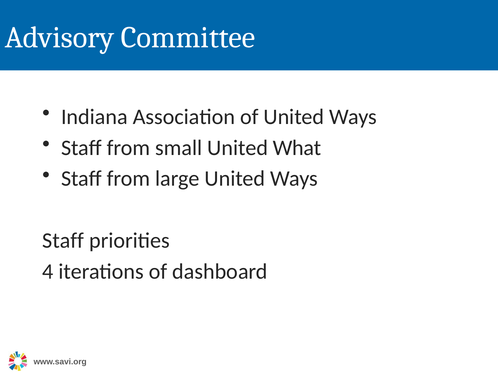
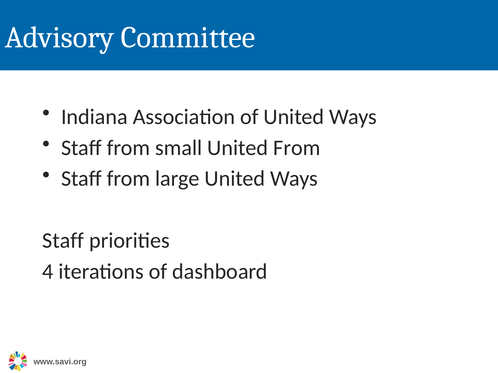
United What: What -> From
